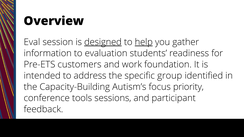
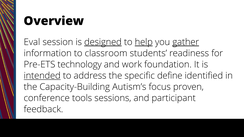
gather underline: none -> present
evaluation: evaluation -> classroom
customers: customers -> technology
intended underline: none -> present
group: group -> define
priority: priority -> proven
